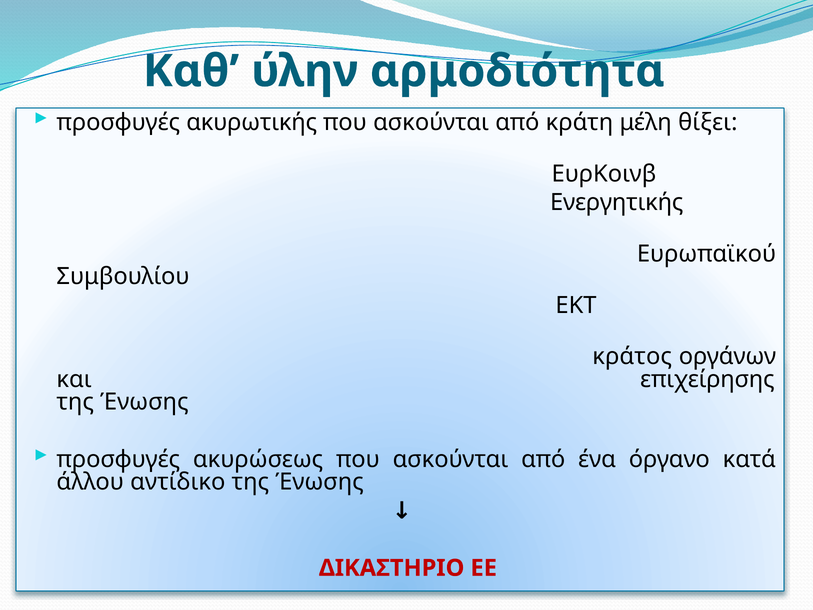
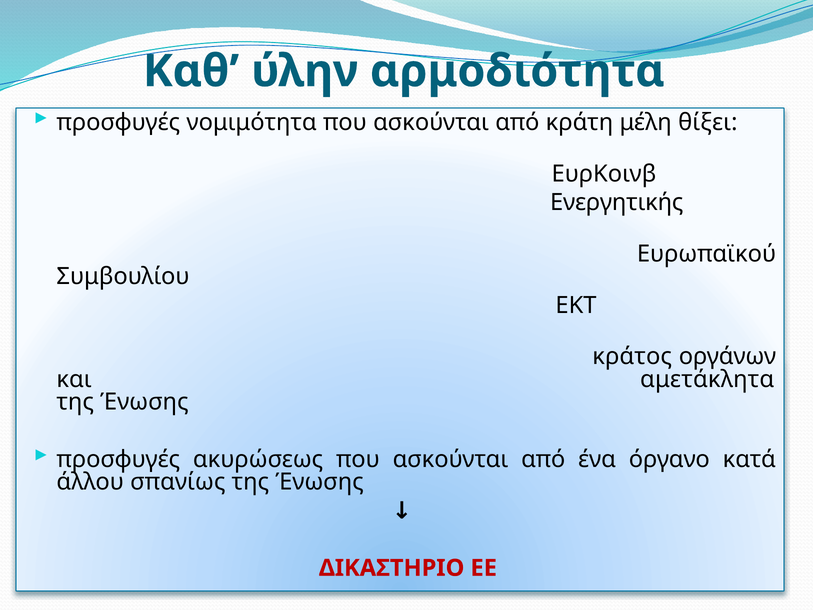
ακυρωτικής: ακυρωτικής -> νομιμότητα
επιχείρησης: επιχείρησης -> αμετάκλητα
αντίδικο: αντίδικο -> σπανίως
